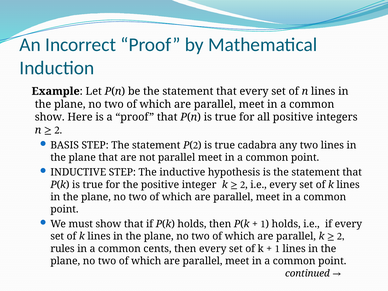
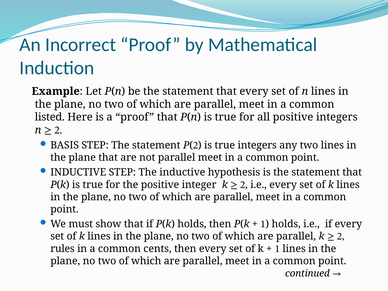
show at (50, 117): show -> listed
true cadabra: cadabra -> integers
